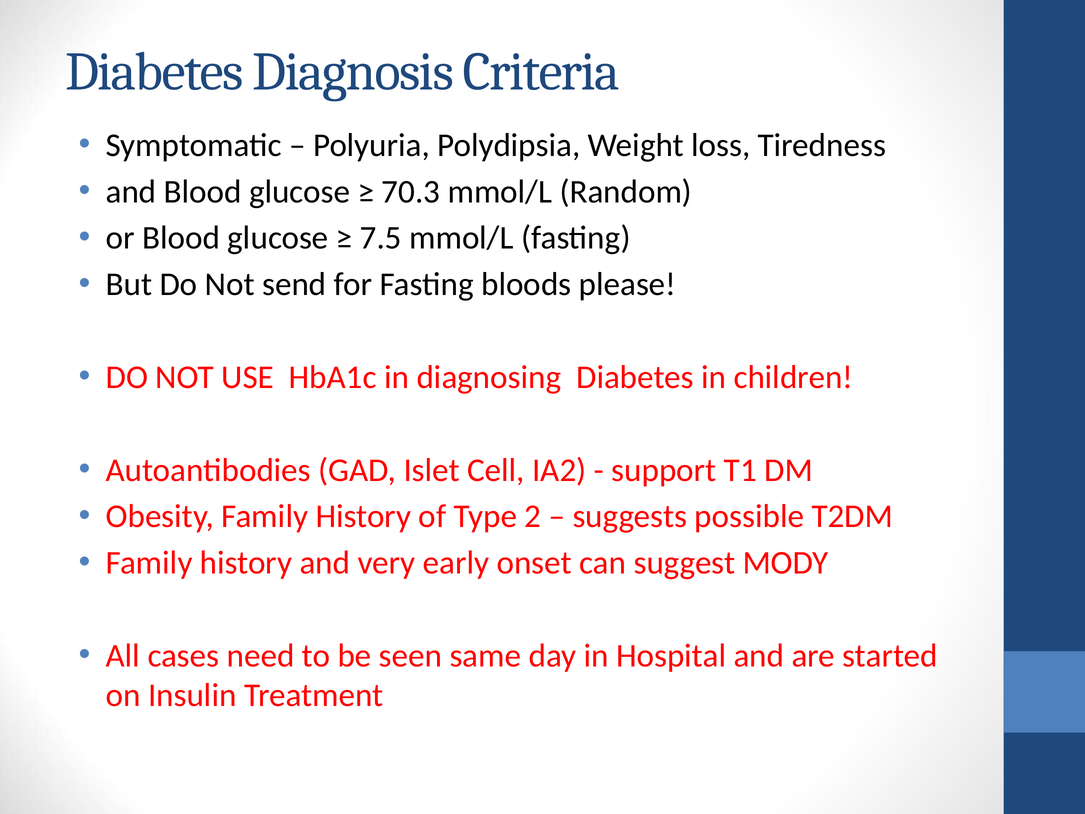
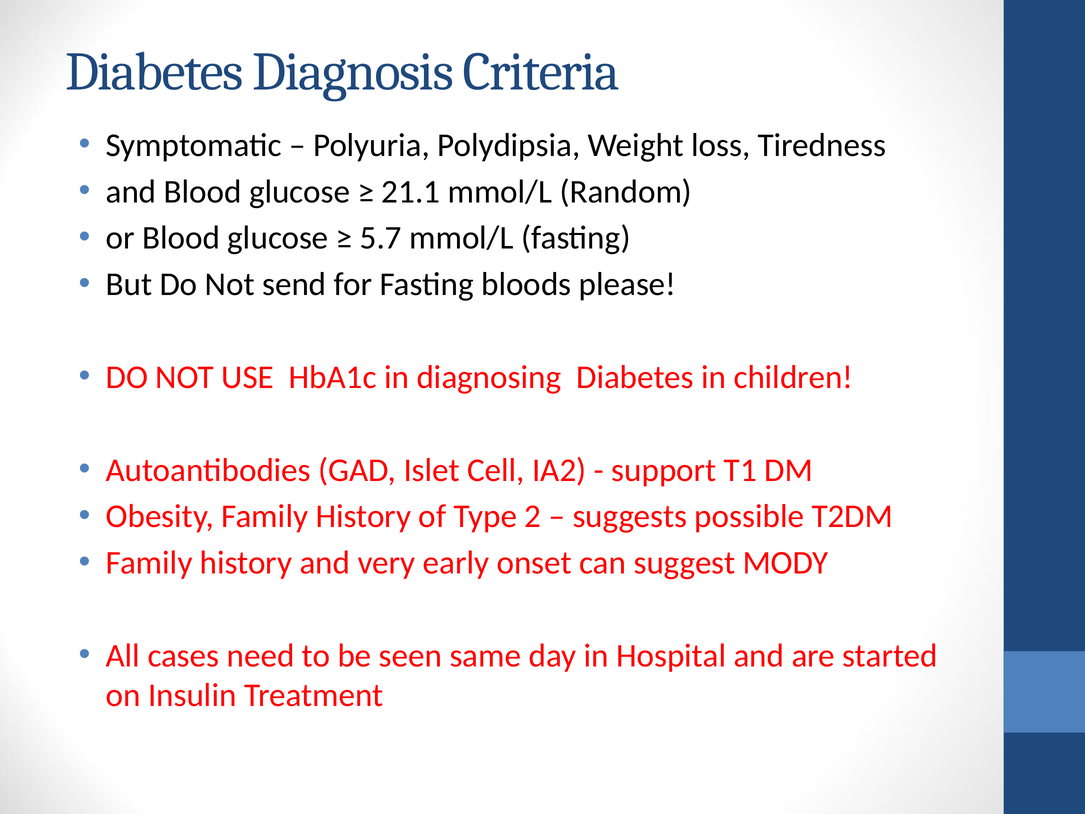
70.3: 70.3 -> 21.1
7.5: 7.5 -> 5.7
